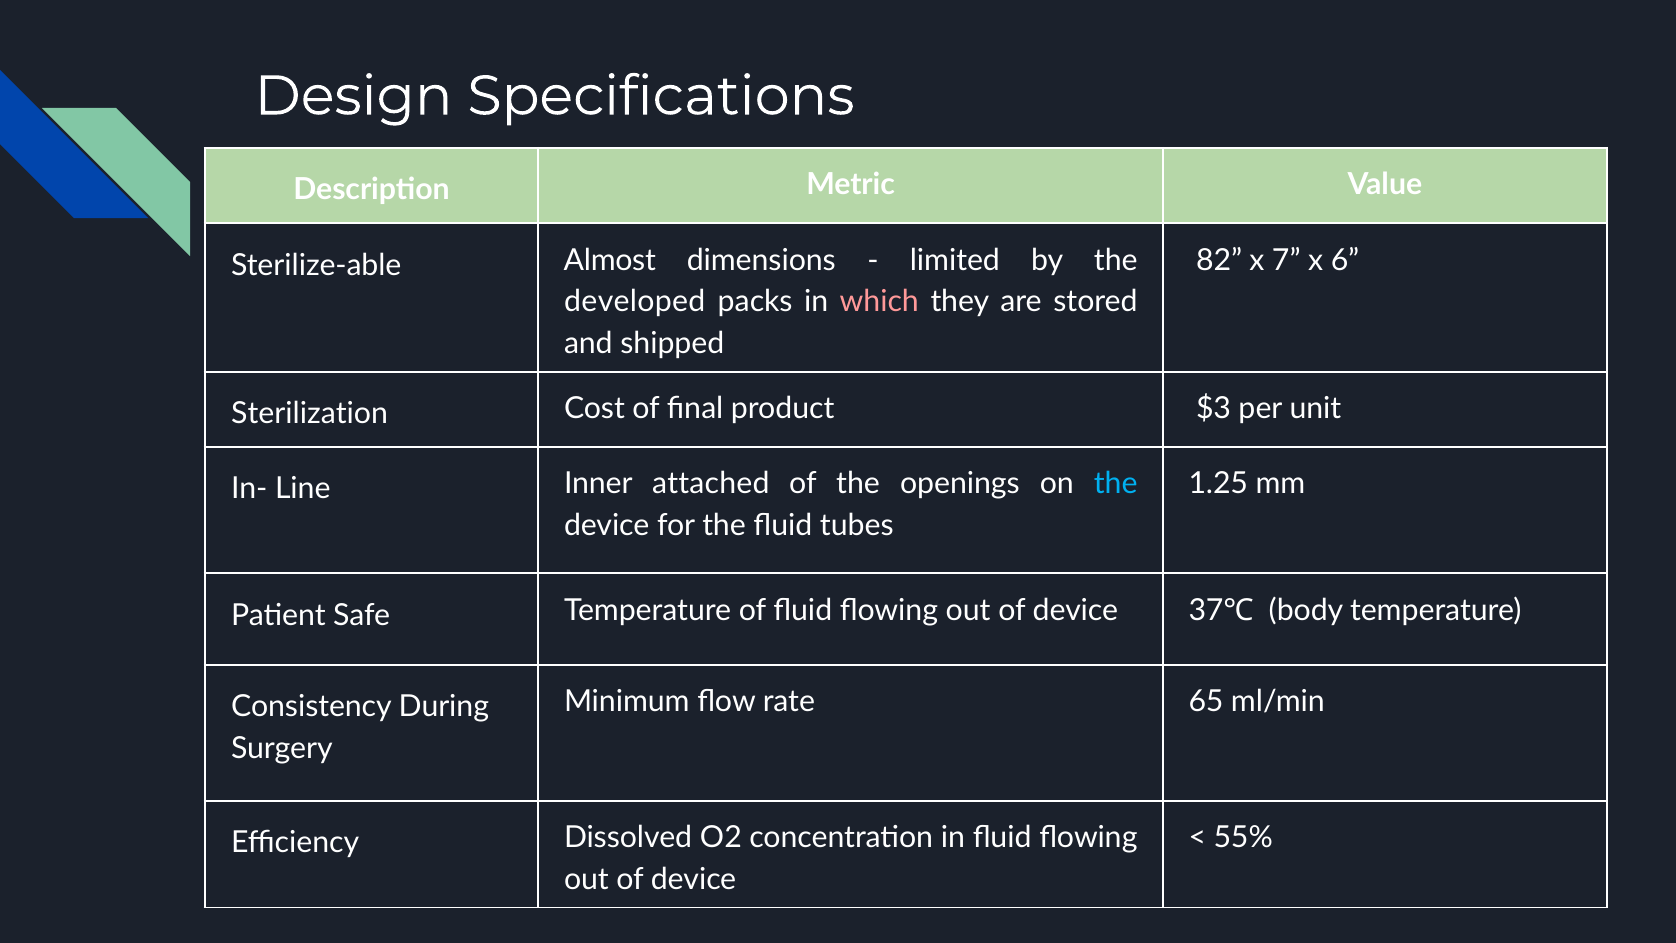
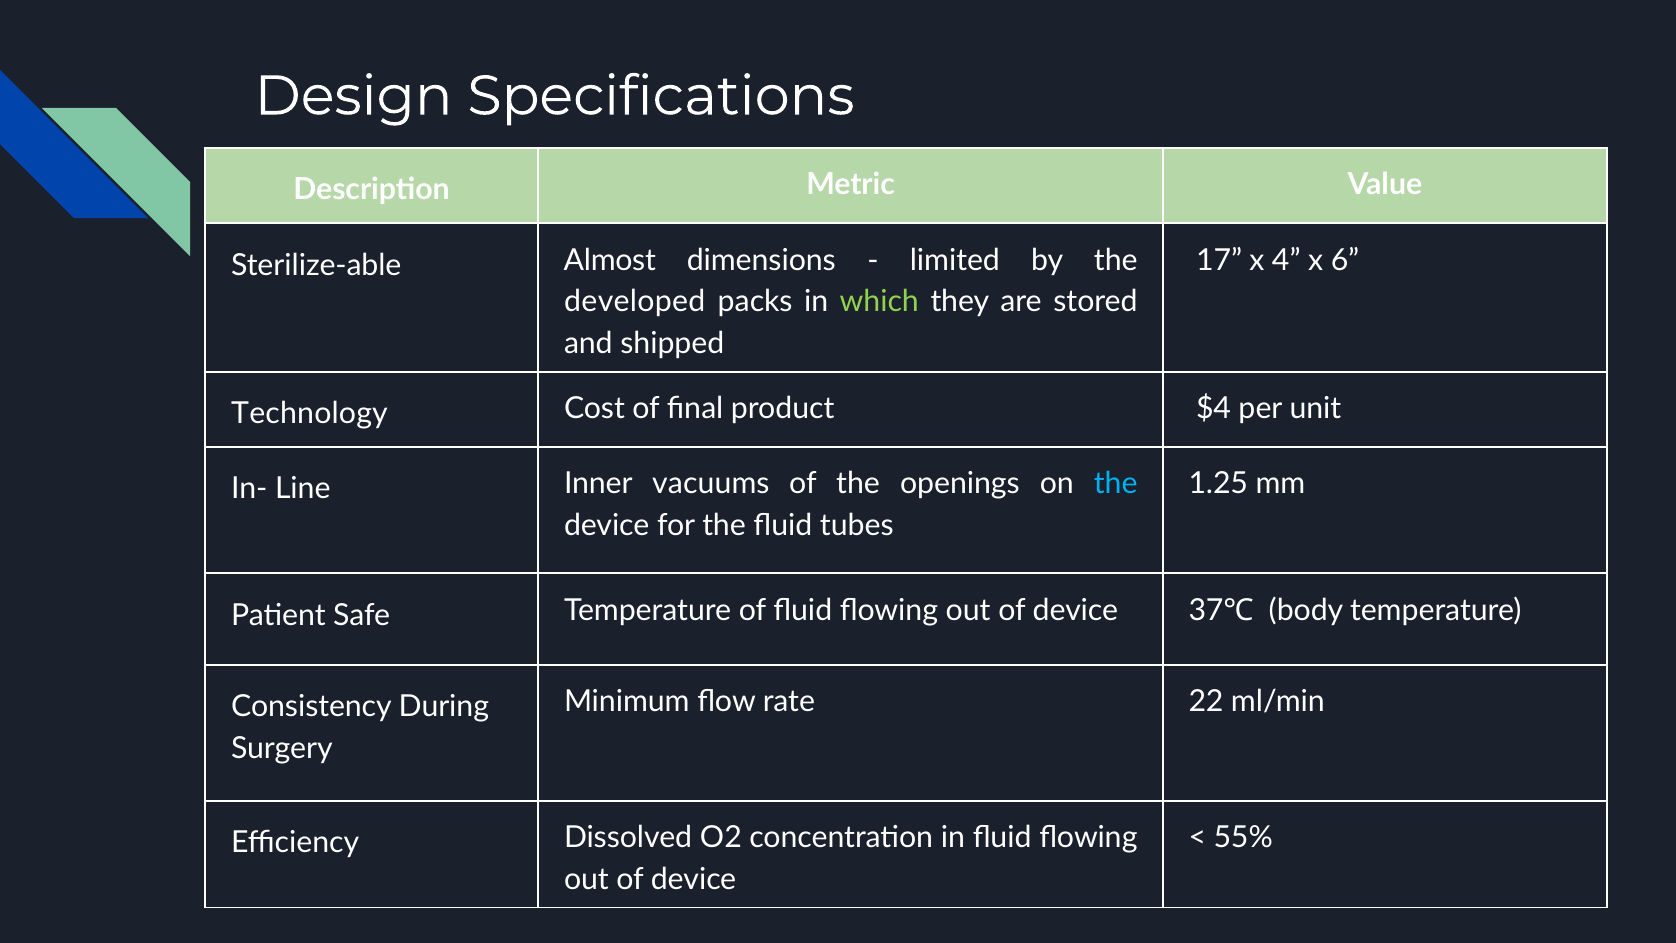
82: 82 -> 17
7: 7 -> 4
which colour: pink -> light green
Sterilization: Sterilization -> Technology
$3: $3 -> $4
attached: attached -> vacuums
65: 65 -> 22
